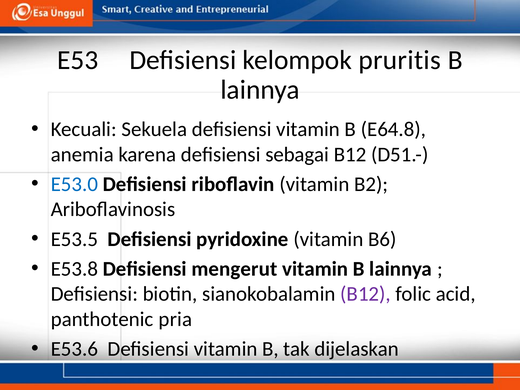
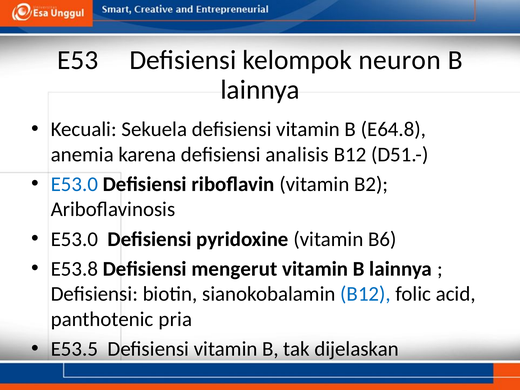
pruritis: pruritis -> neuron
sebagai: sebagai -> analisis
E53.5 at (74, 239): E53.5 -> E53.0
B12 at (366, 294) colour: purple -> blue
E53.6: E53.6 -> E53.5
